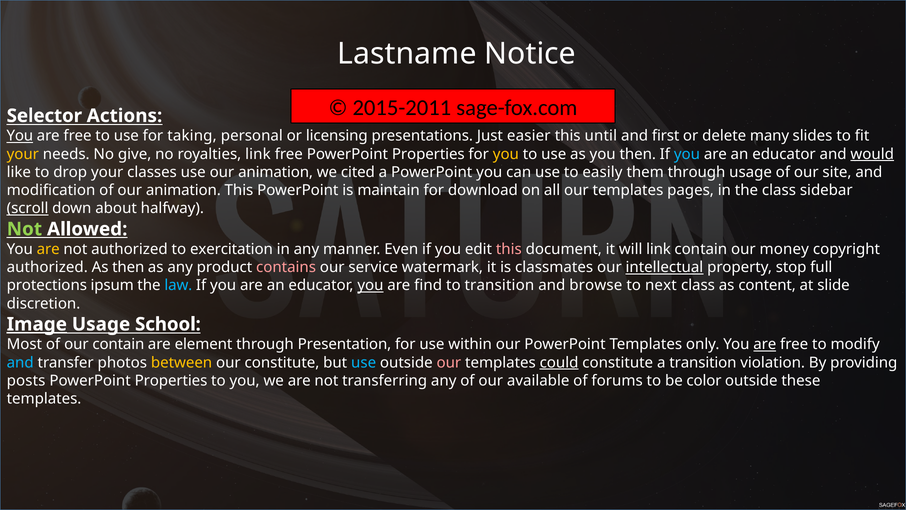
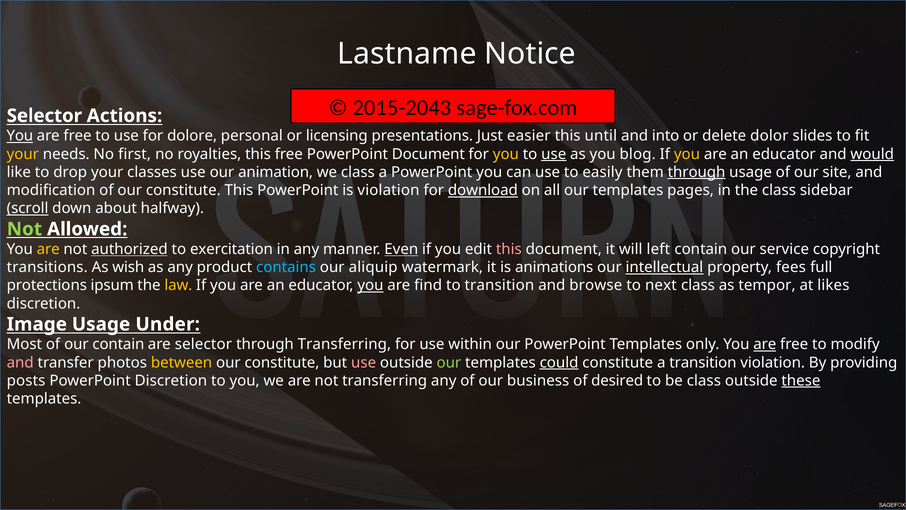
2015-2011: 2015-2011 -> 2015-2043
taking: taking -> dolore
first: first -> into
many: many -> dolor
give: give -> first
royalties link: link -> this
free PowerPoint Properties: Properties -> Document
use at (554, 154) underline: none -> present
you then: then -> blog
you at (687, 154) colour: light blue -> yellow
we cited: cited -> class
through at (697, 172) underline: none -> present
of our animation: animation -> constitute
is maintain: maintain -> violation
download underline: none -> present
authorized at (129, 249) underline: none -> present
Even underline: none -> present
will link: link -> left
money: money -> service
authorized at (47, 267): authorized -> transitions
As then: then -> wish
contains colour: pink -> light blue
service: service -> aliquip
classmates: classmates -> animations
stop: stop -> fees
law colour: light blue -> yellow
content: content -> tempor
slide: slide -> likes
Image underline: present -> none
School: School -> Under
are element: element -> selector
through Presentation: Presentation -> Transferring
and at (20, 362) colour: light blue -> pink
use at (364, 362) colour: light blue -> pink
our at (449, 362) colour: pink -> light green
Properties at (171, 380): Properties -> Discretion
available: available -> business
forums: forums -> desired
be color: color -> class
these underline: none -> present
